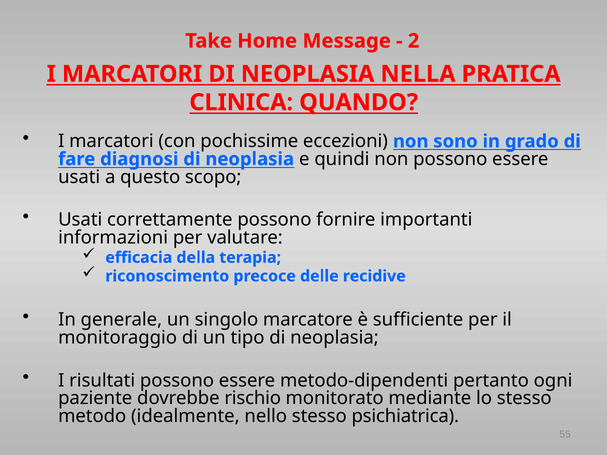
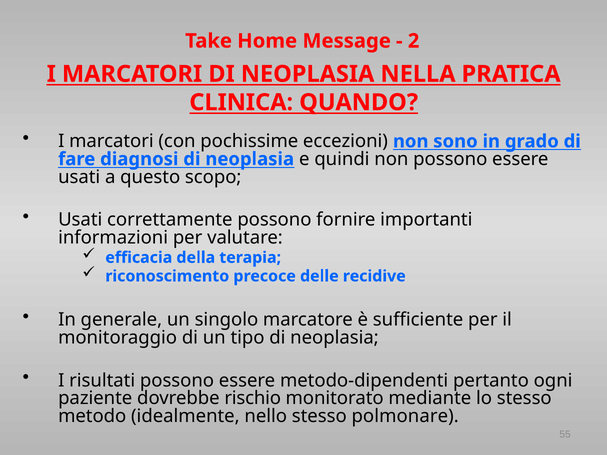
psichiatrica: psichiatrica -> polmonare
